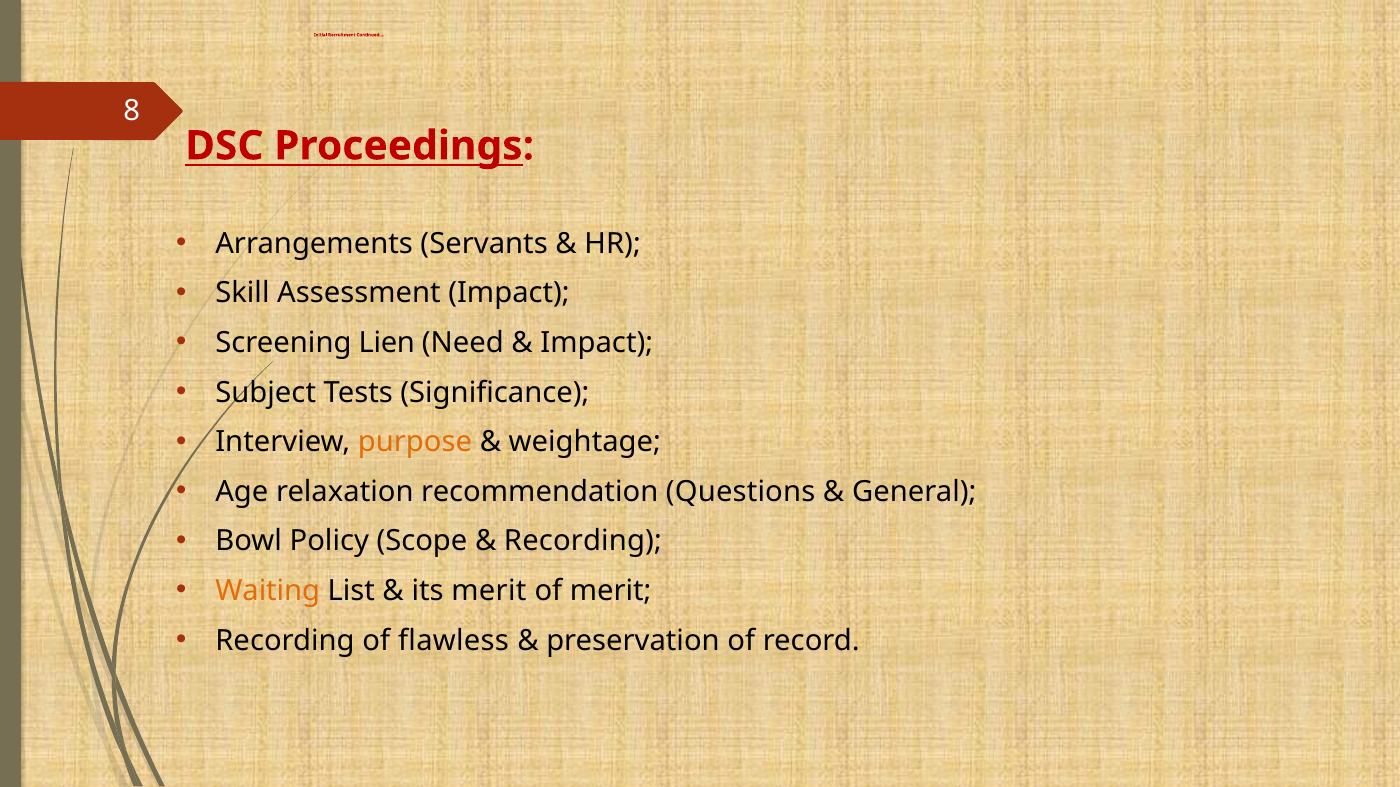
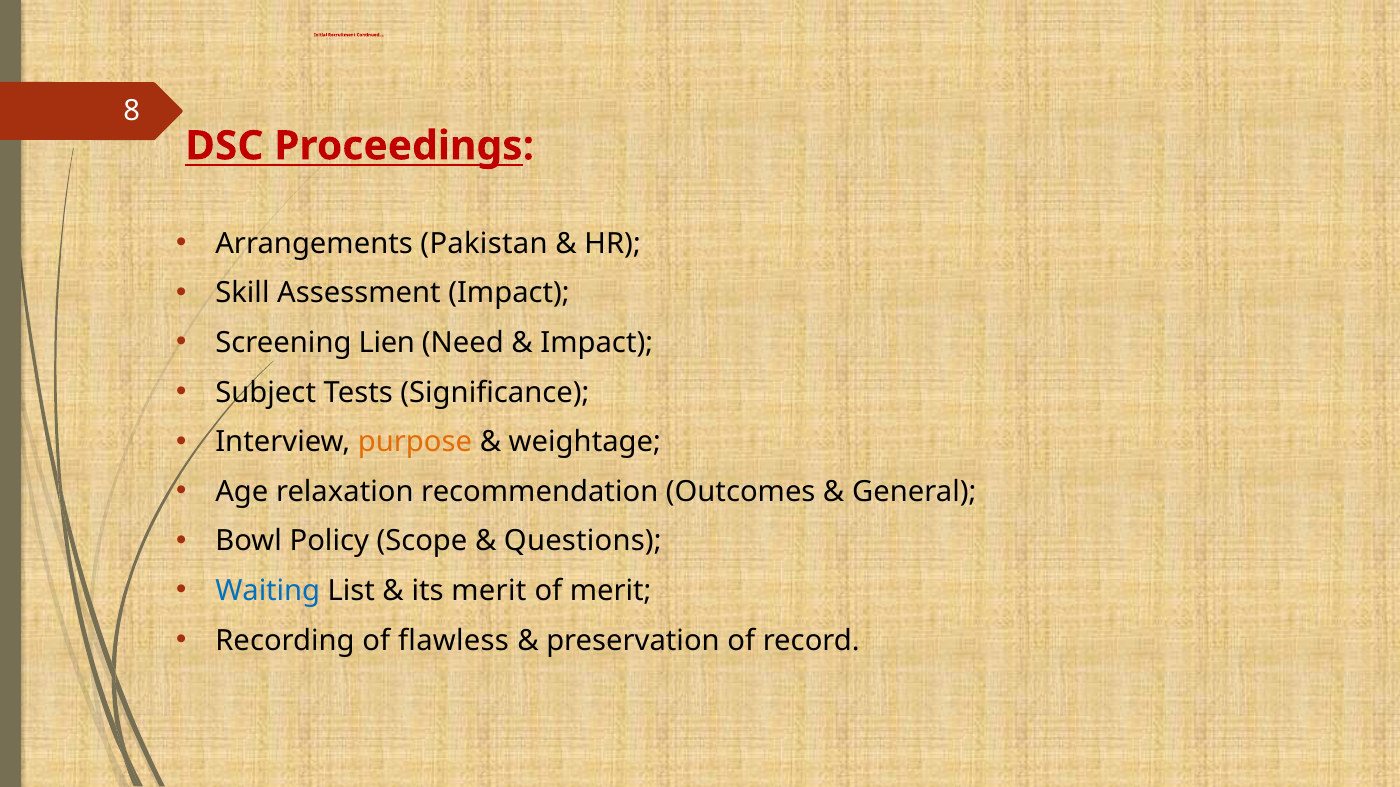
Servants: Servants -> Pakistan
Questions: Questions -> Outcomes
Recording at (583, 542): Recording -> Questions
Waiting colour: orange -> blue
